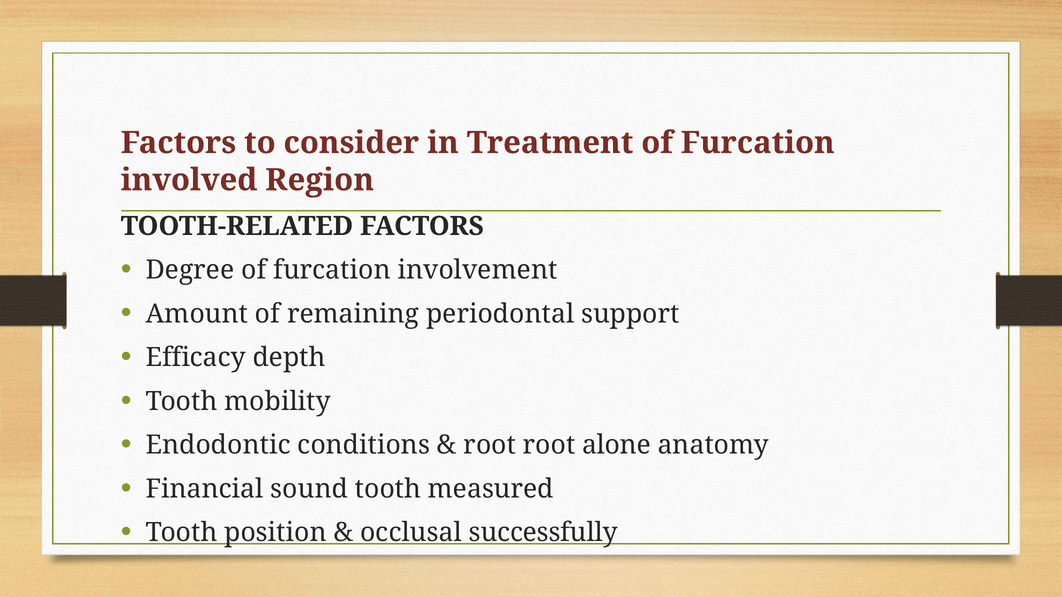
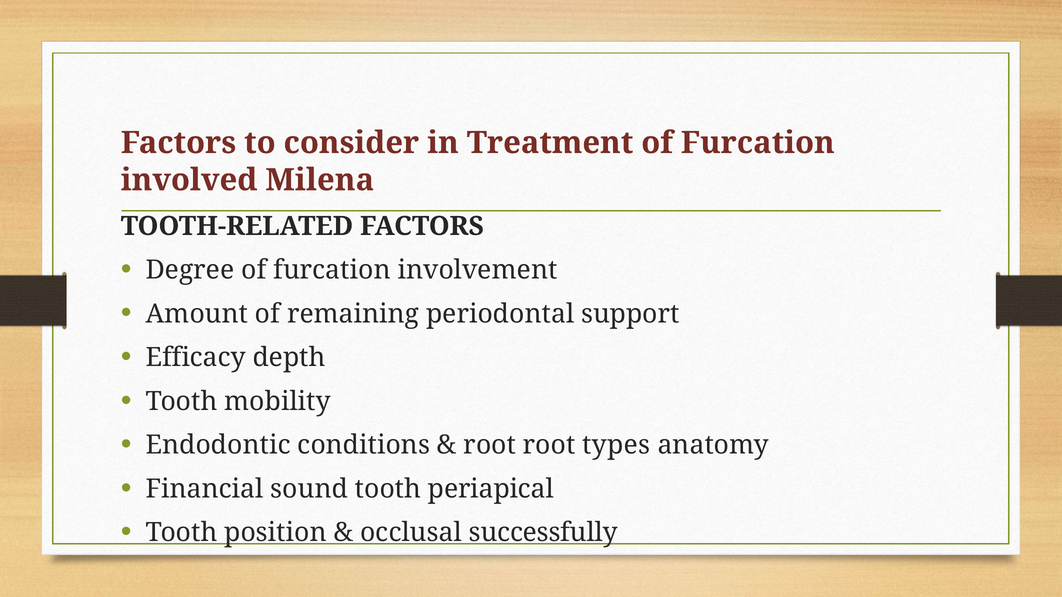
Region: Region -> Milena
alone: alone -> types
measured: measured -> periapical
